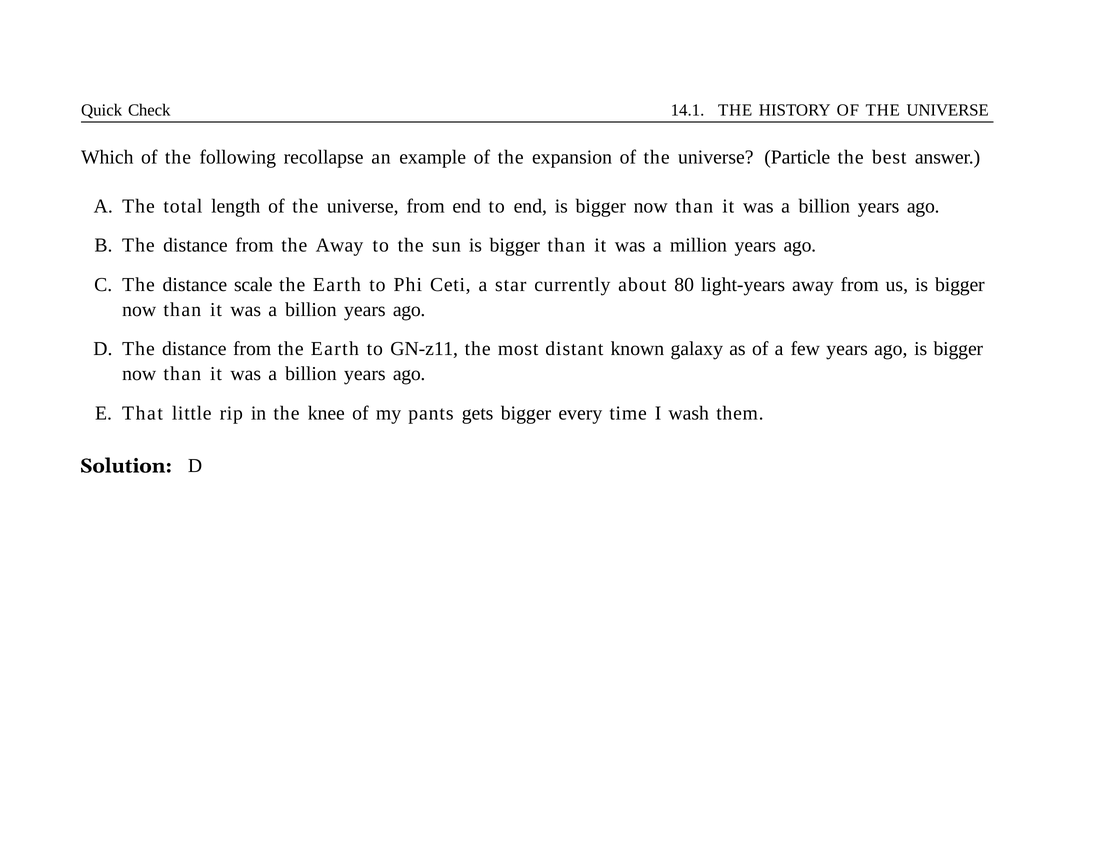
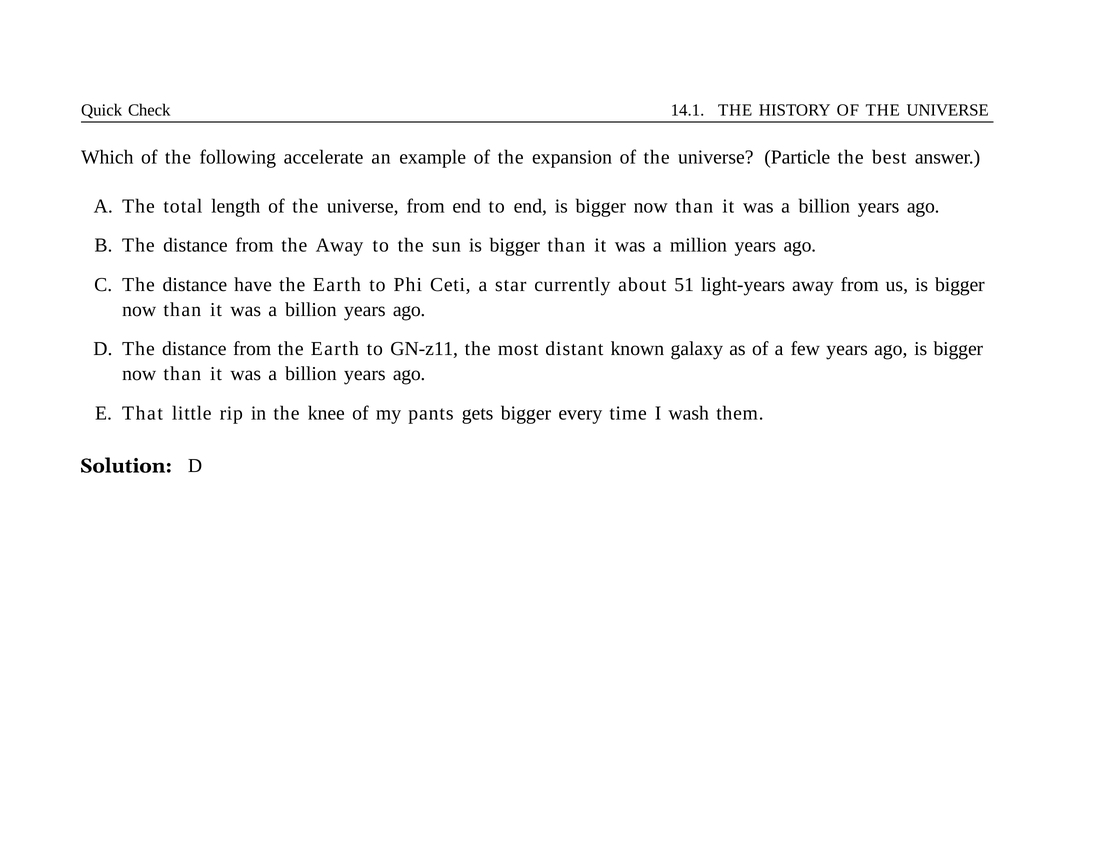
recollapse: recollapse -> accelerate
scale: scale -> have
80: 80 -> 51
